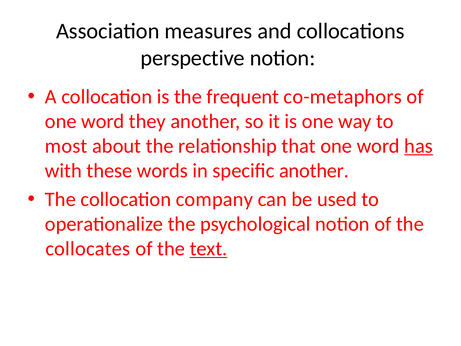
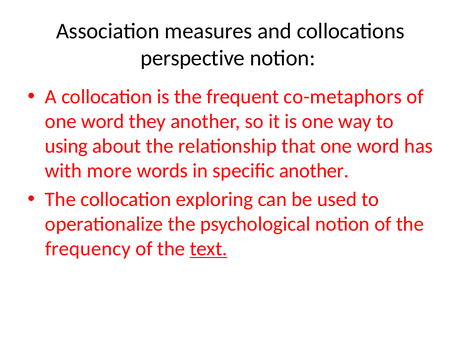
most: most -> using
has underline: present -> none
these: these -> more
company: company -> exploring
collocates: collocates -> frequency
